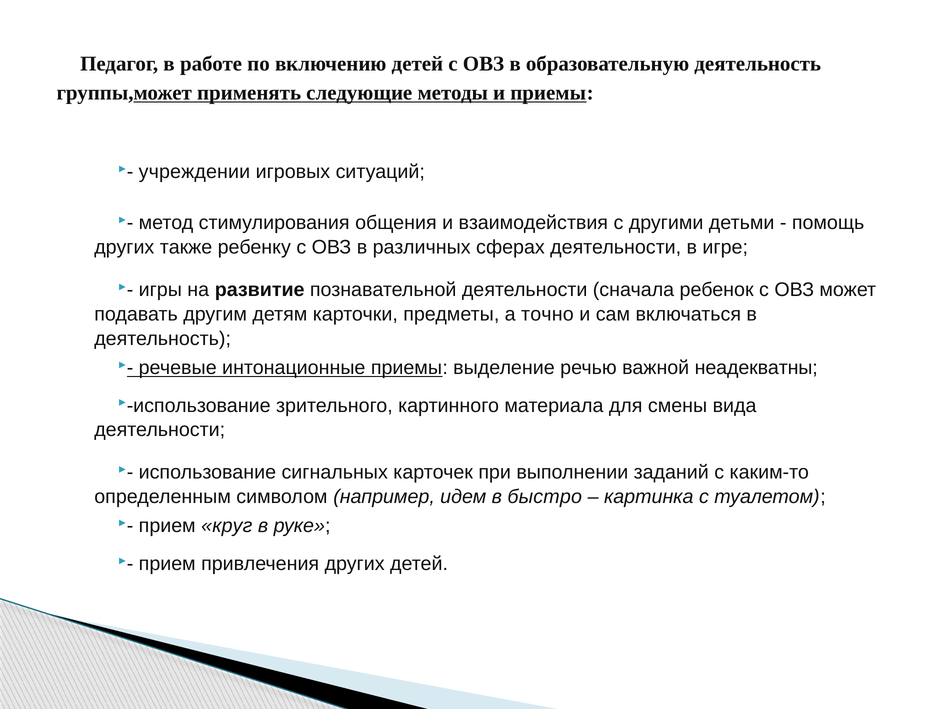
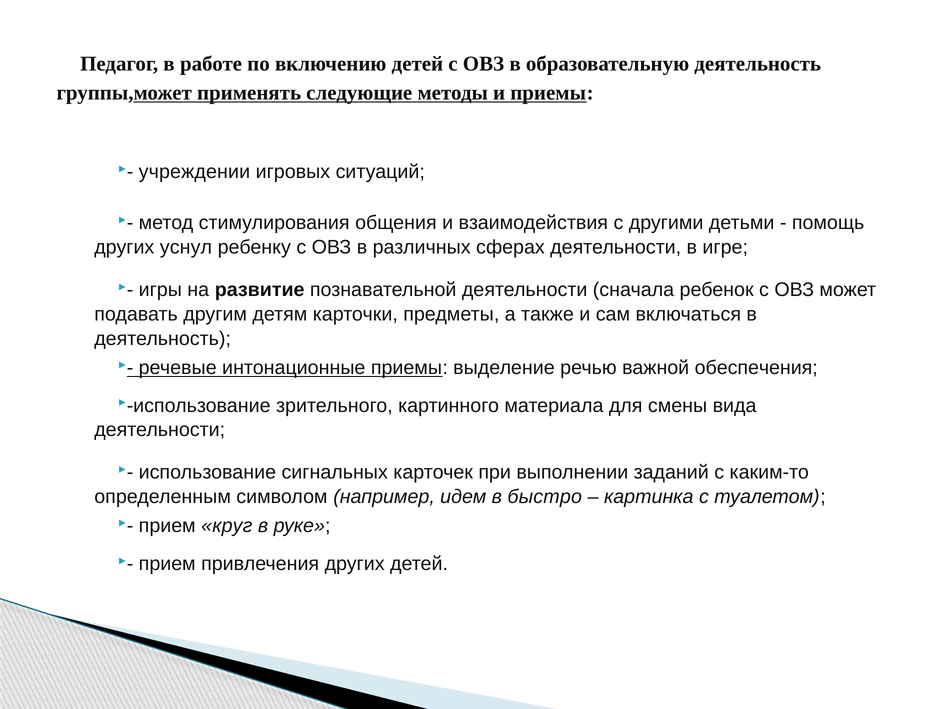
также: также -> уснул
точно: точно -> также
неадекватны: неадекватны -> обеспечения
